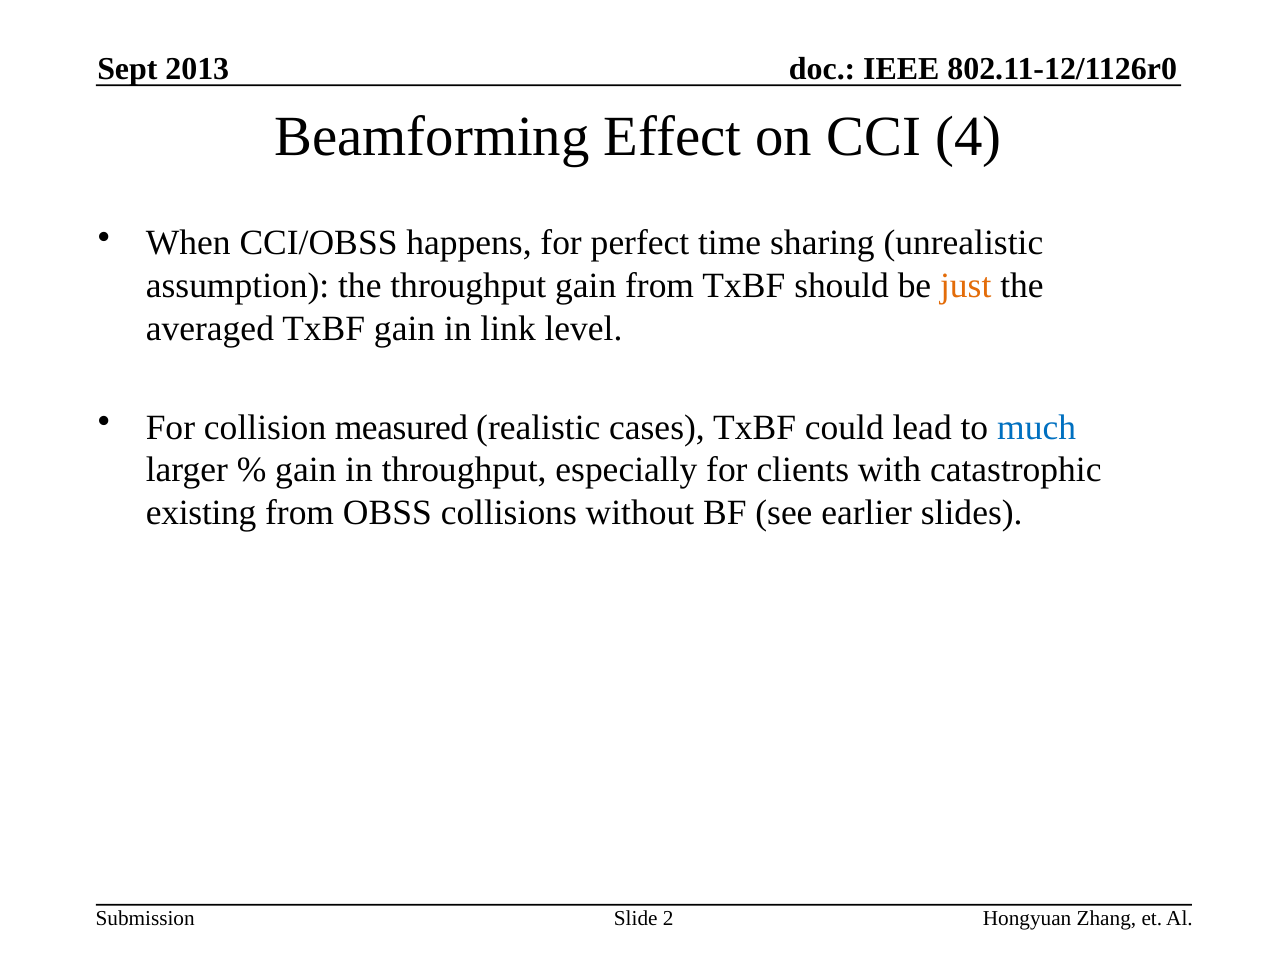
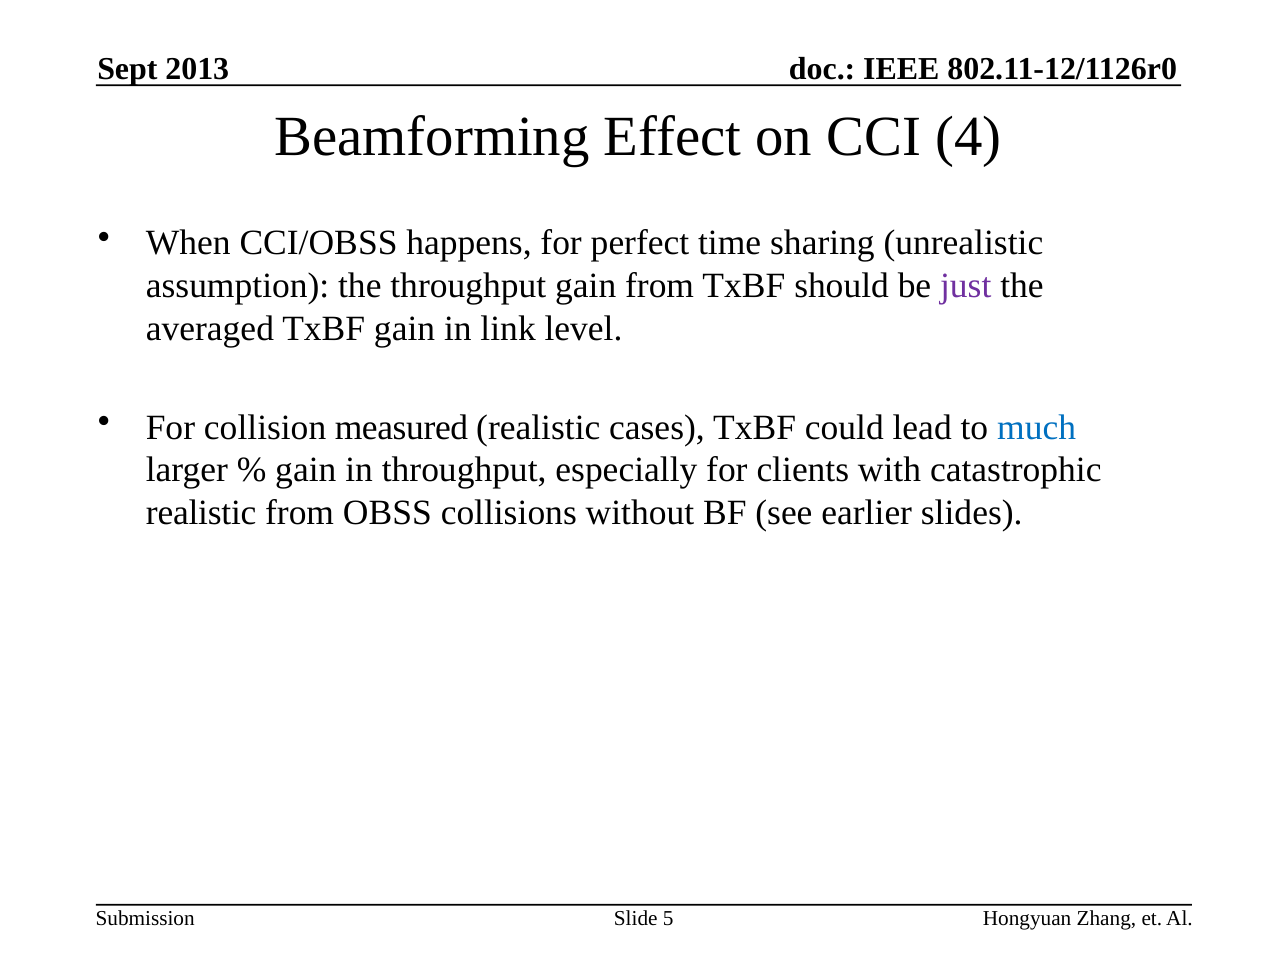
just colour: orange -> purple
existing at (201, 513): existing -> realistic
2: 2 -> 5
